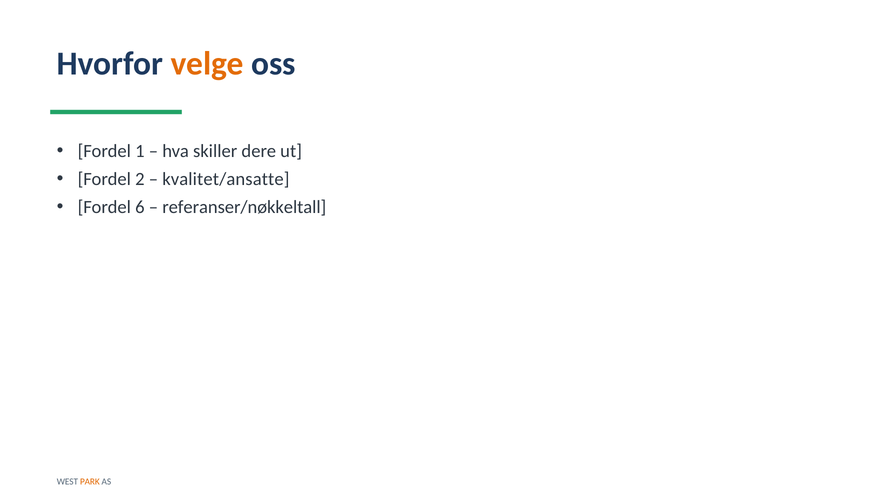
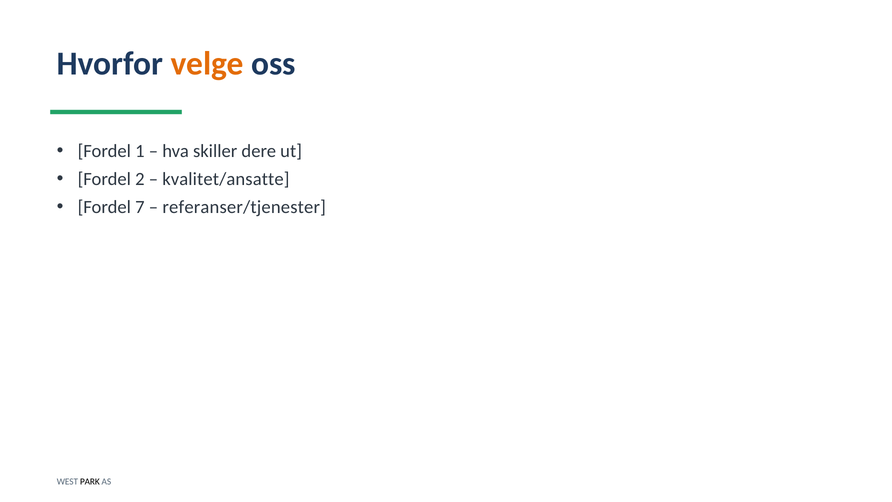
6: 6 -> 7
referanser/nøkkeltall: referanser/nøkkeltall -> referanser/tjenester
PARK colour: orange -> black
